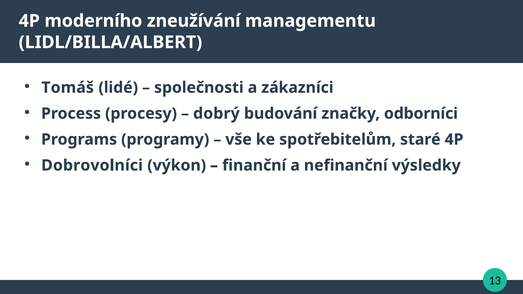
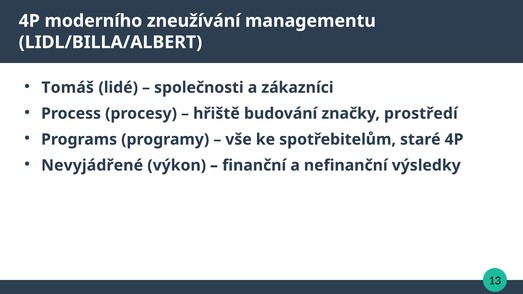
dobrý: dobrý -> hřiště
odborníci: odborníci -> prostředí
Dobrovolníci: Dobrovolníci -> Nevyjádřené
